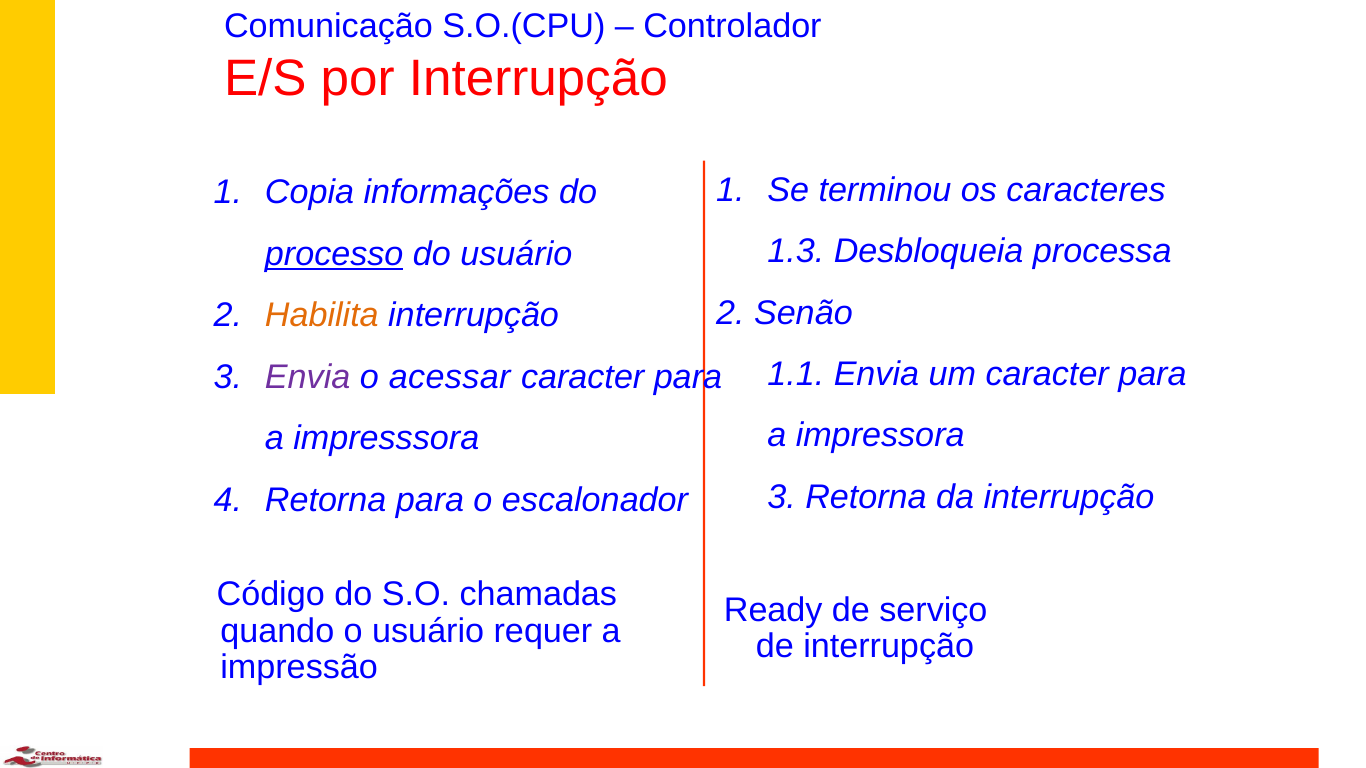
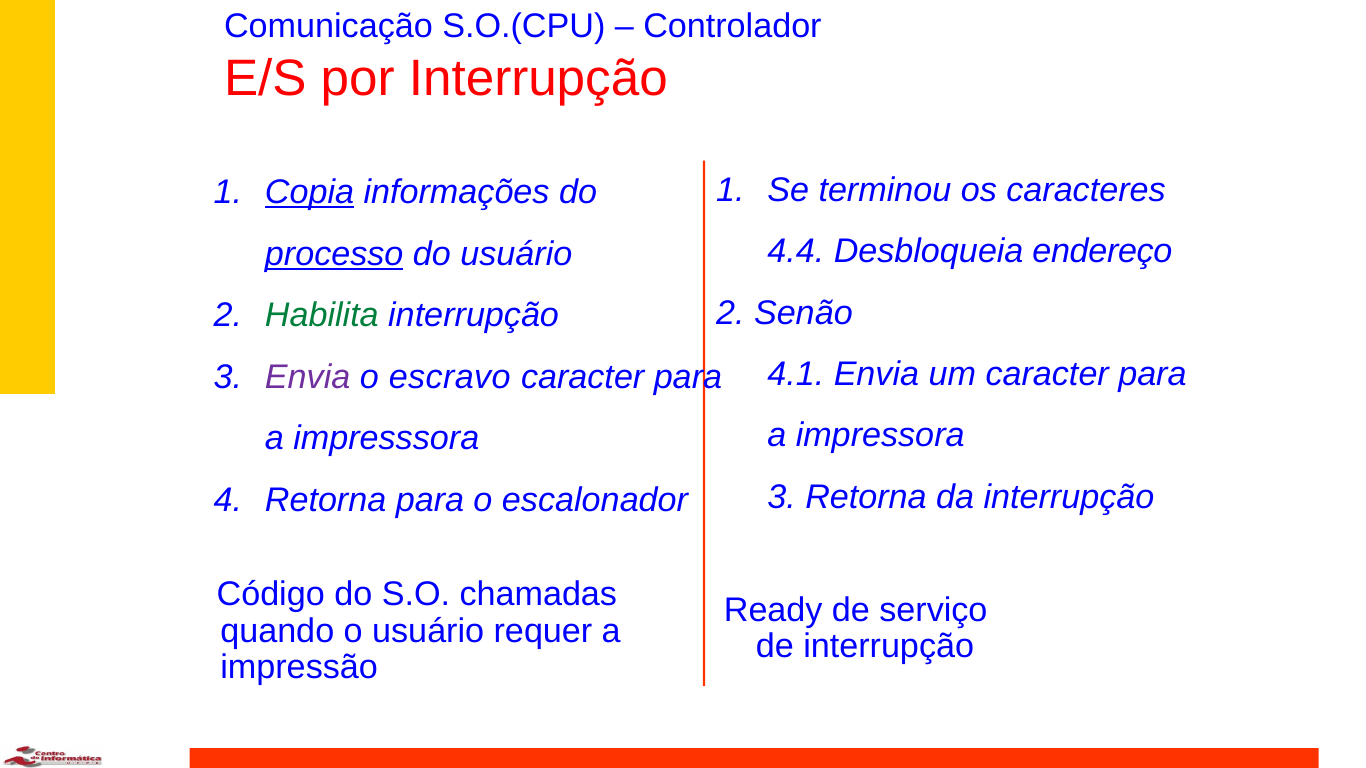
Copia underline: none -> present
1.3: 1.3 -> 4.4
processa: processa -> endereço
Habilita colour: orange -> green
1.1: 1.1 -> 4.1
acessar: acessar -> escravo
